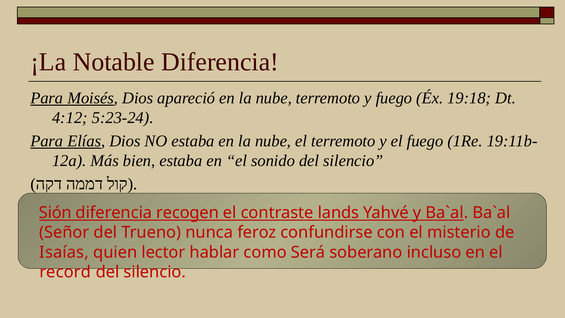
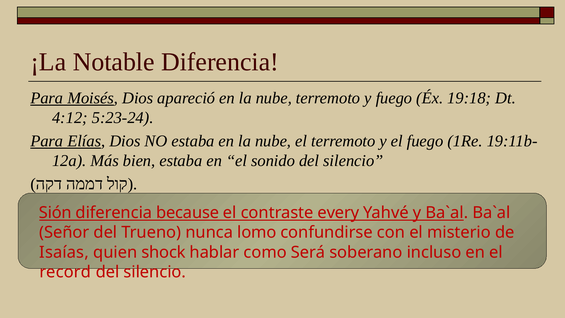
recogen: recogen -> because
lands: lands -> every
feroz: feroz -> lomo
lector: lector -> shock
